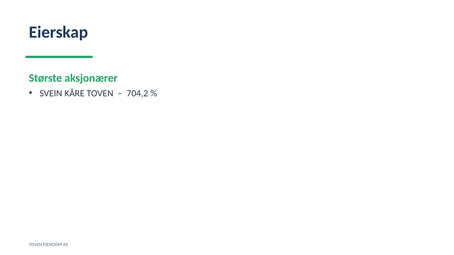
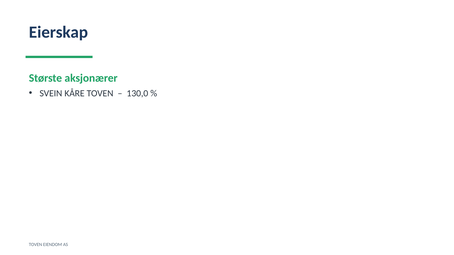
704,2: 704,2 -> 130,0
